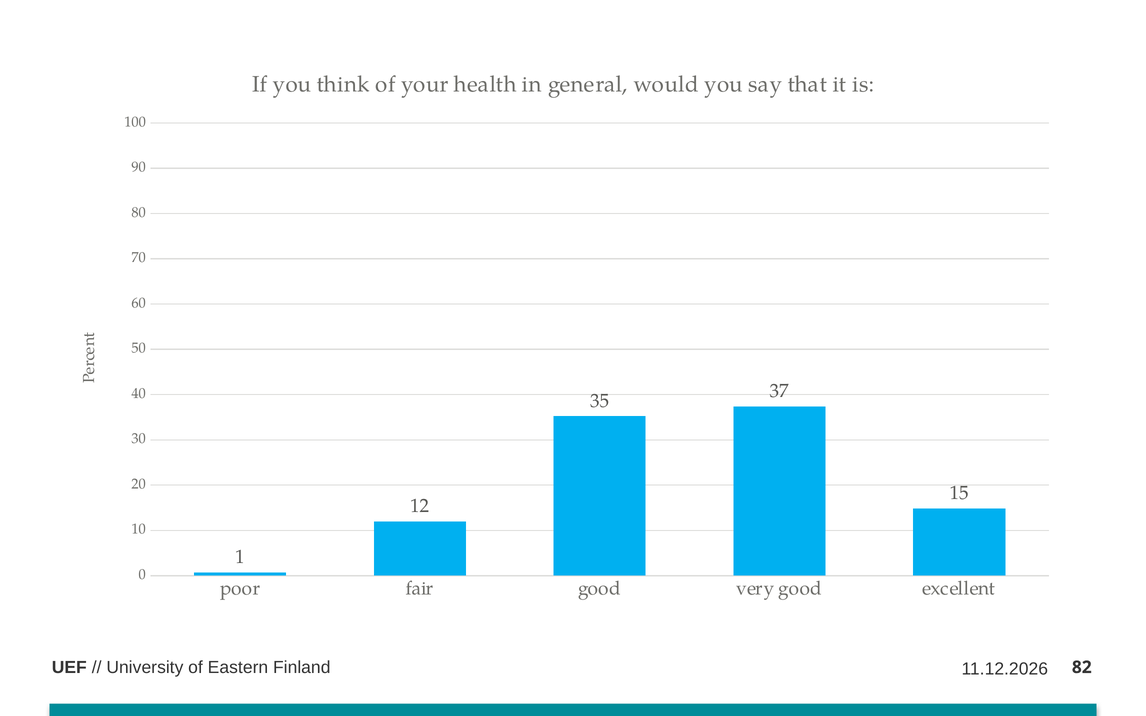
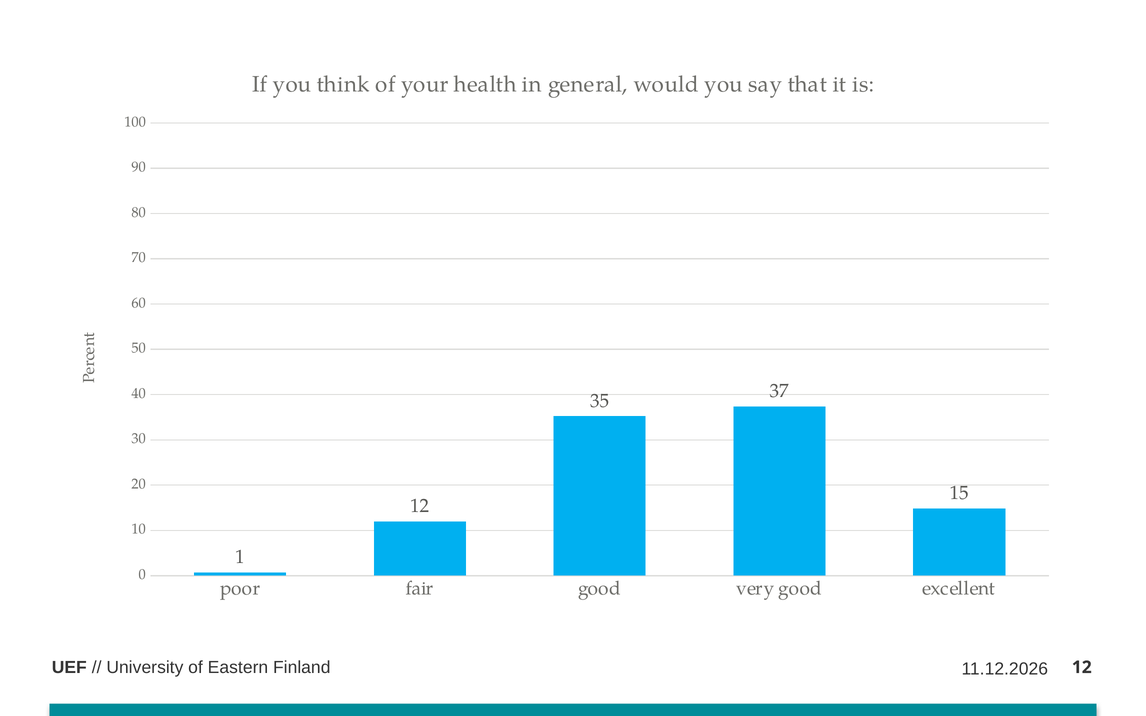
82 at (1082, 668): 82 -> 12
